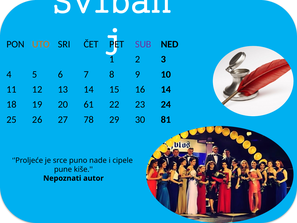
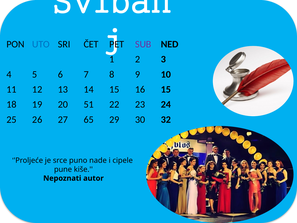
UTO colour: orange -> blue
16 14: 14 -> 15
61: 61 -> 51
78: 78 -> 65
81: 81 -> 32
